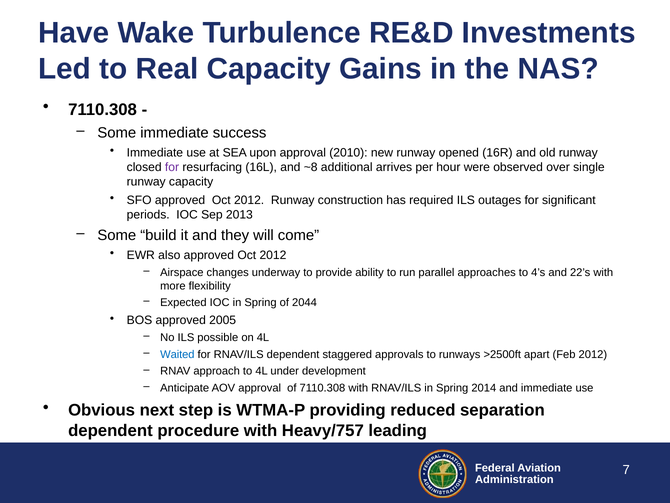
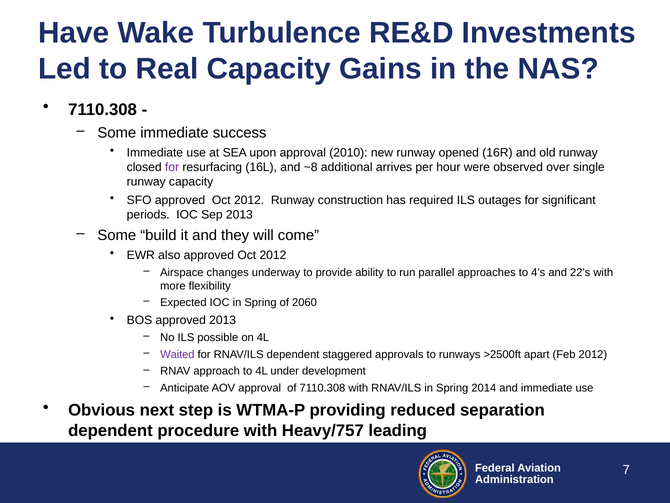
2044: 2044 -> 2060
approved 2005: 2005 -> 2013
Waited colour: blue -> purple
